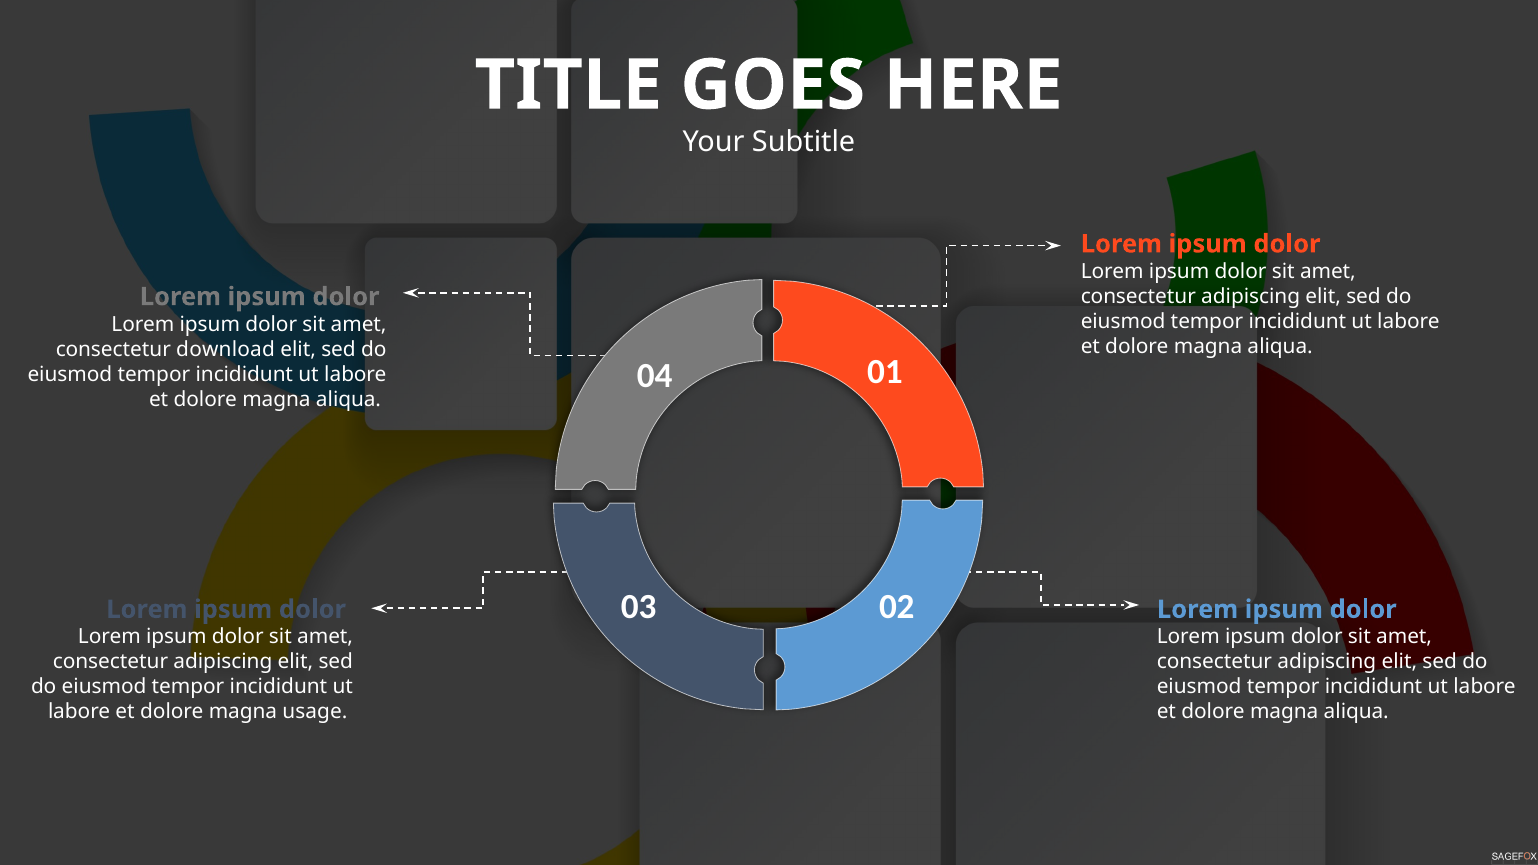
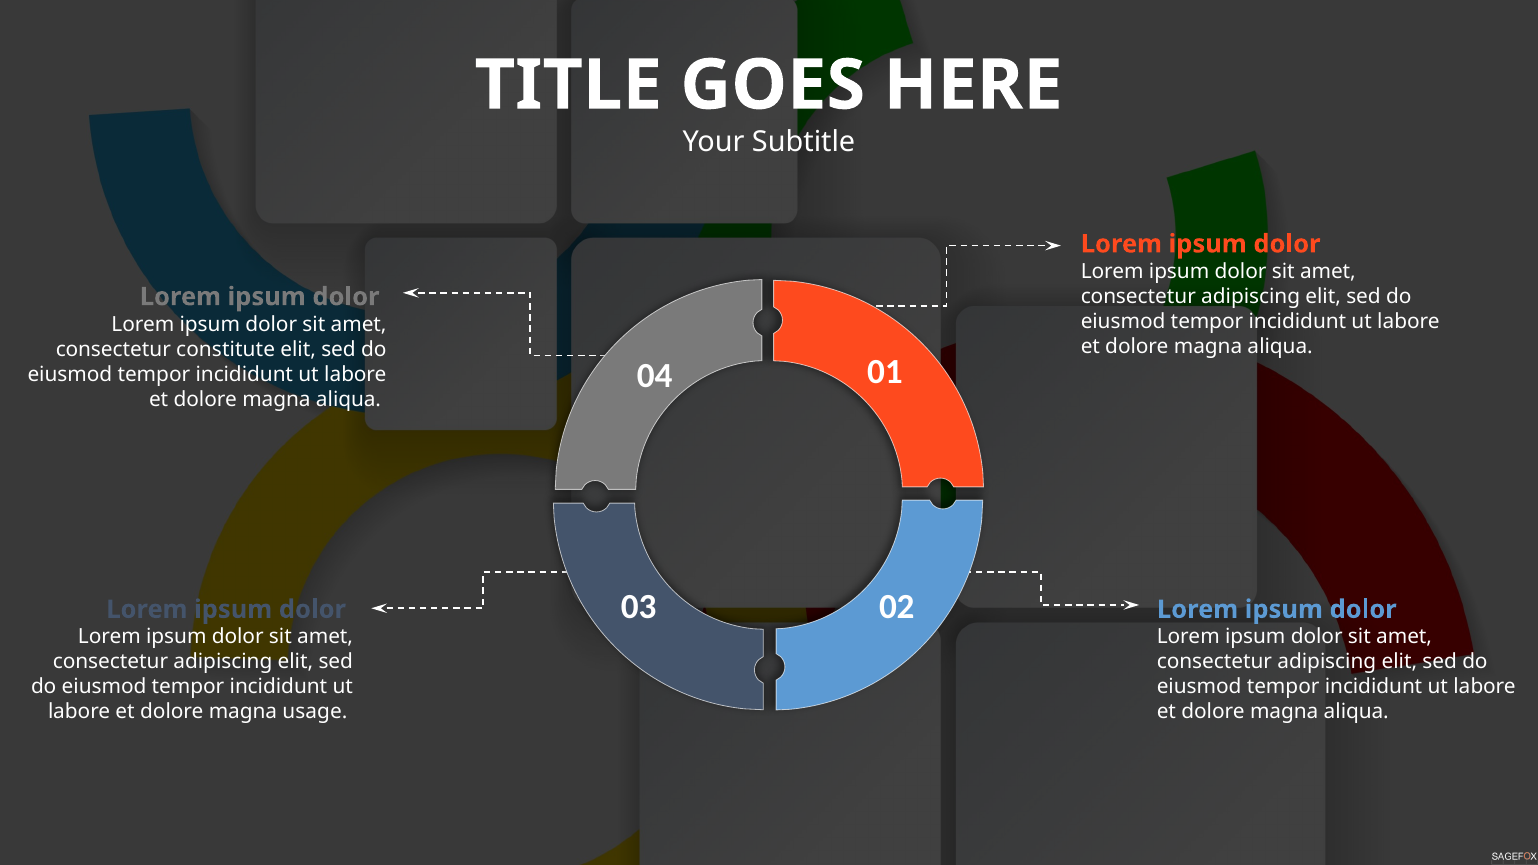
download: download -> constitute
